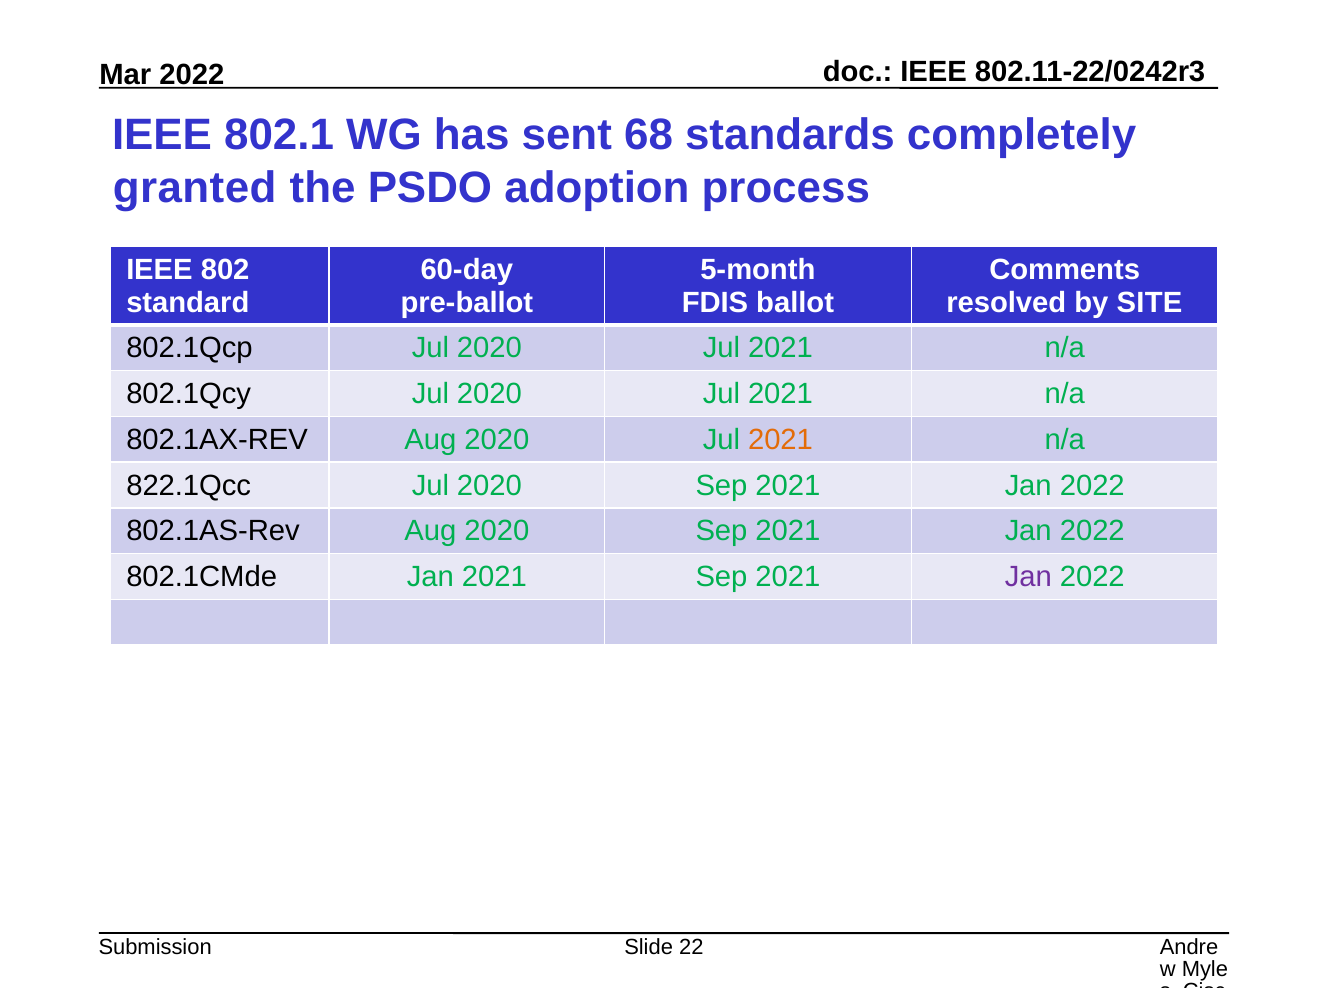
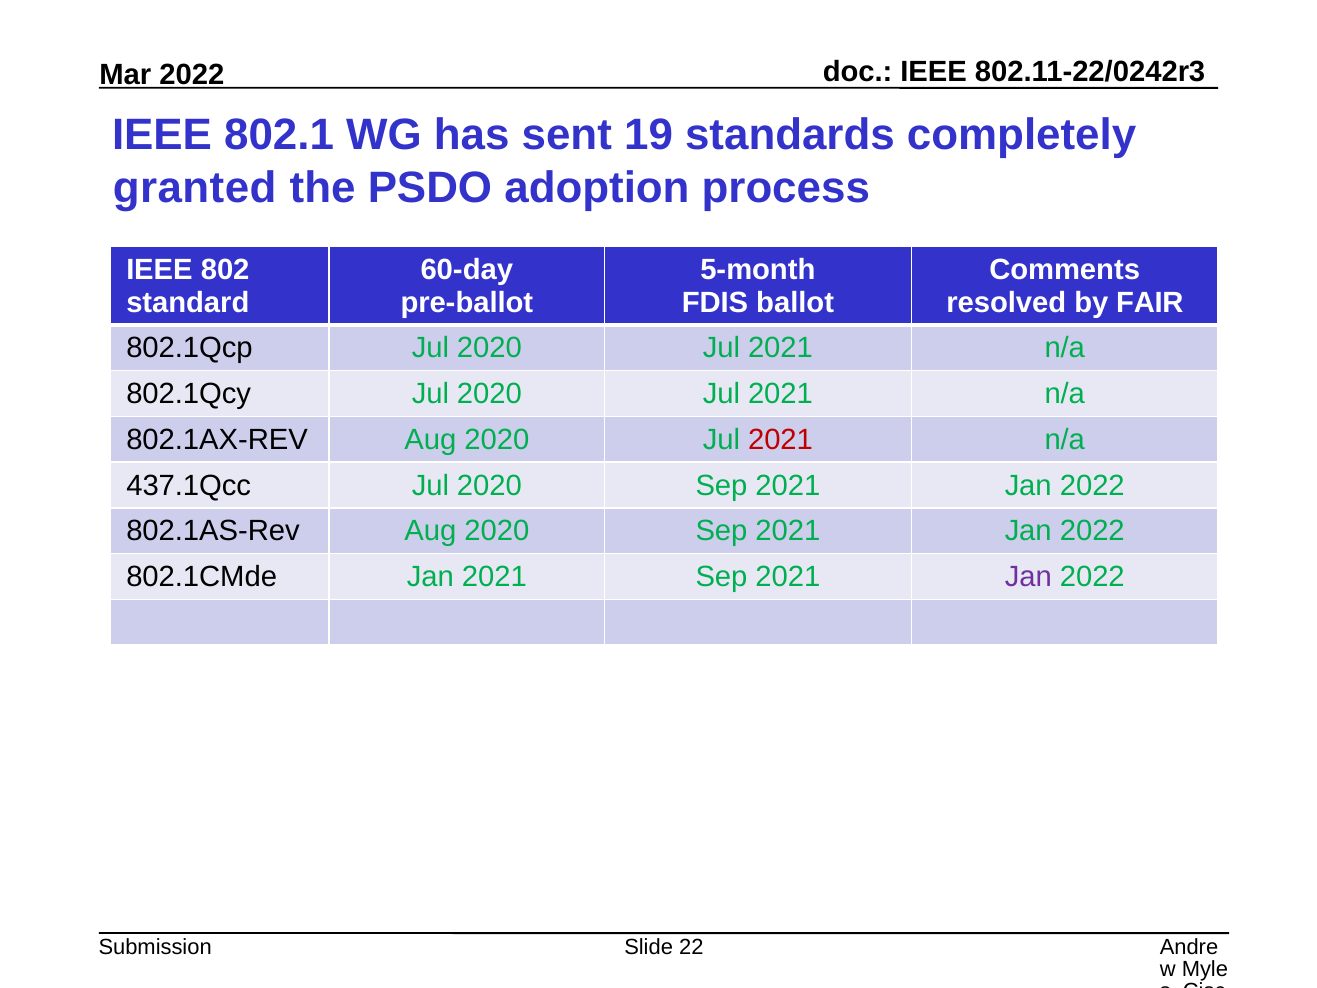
68: 68 -> 19
SITE: SITE -> FAIR
2021 at (781, 440) colour: orange -> red
822.1Qcc: 822.1Qcc -> 437.1Qcc
